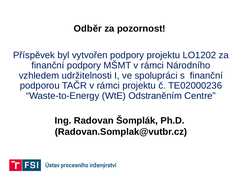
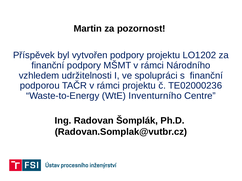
Odběr: Odběr -> Martin
Odstraněním: Odstraněním -> Inventurního
